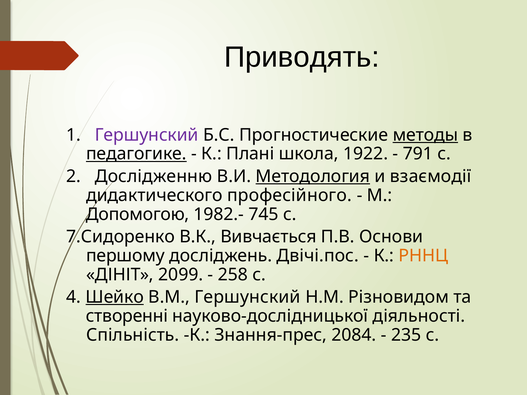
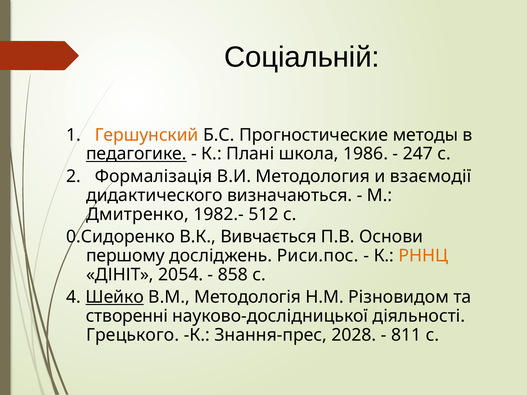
Приводять: Приводять -> Соціальній
Гершунский at (147, 135) colour: purple -> orange
методы underline: present -> none
1922: 1922 -> 1986
791: 791 -> 247
Дослідженню: Дослідженню -> Формалізація
Методология underline: present -> none
професійного: професійного -> визначаються
Допомогою: Допомогою -> Дмитренко
745: 745 -> 512
7.Сидоренко: 7.Сидоренко -> 0.Сидоренко
Двічі.пос: Двічі.пос -> Риси.пос
2099: 2099 -> 2054
258: 258 -> 858
В.М Гершунский: Гершунский -> Методологія
Спільність: Спільність -> Грецького
2084: 2084 -> 2028
235: 235 -> 811
